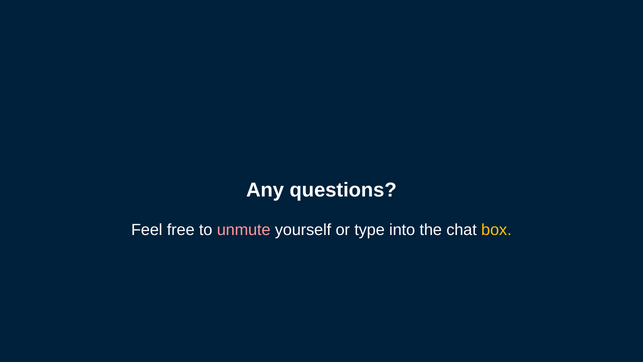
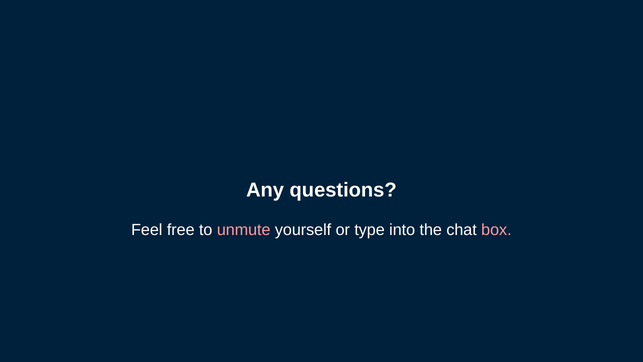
box colour: yellow -> pink
